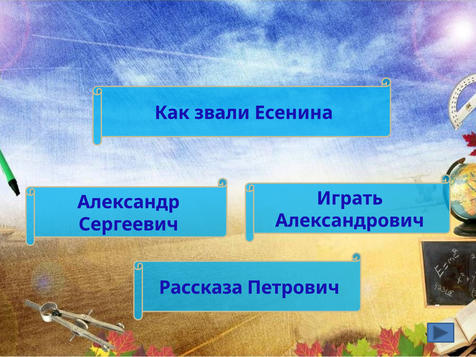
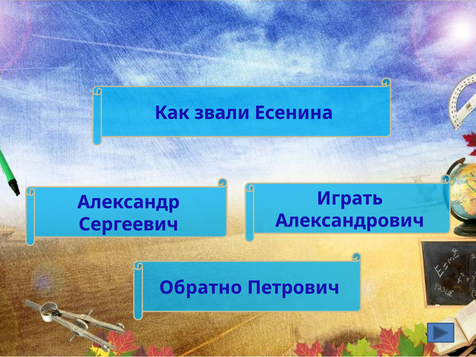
Рассказа: Рассказа -> Обратно
